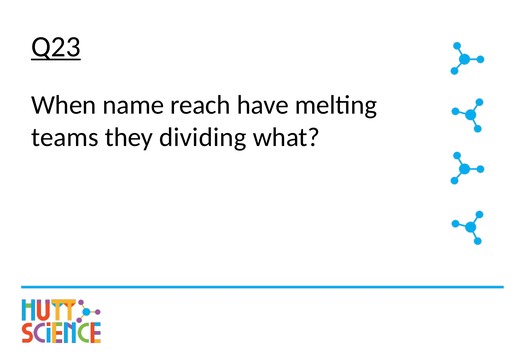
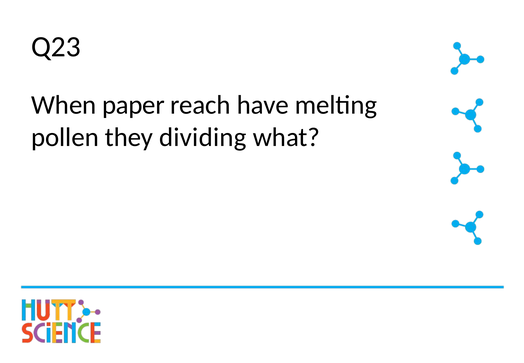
Q23 underline: present -> none
name: name -> paper
teams: teams -> pollen
